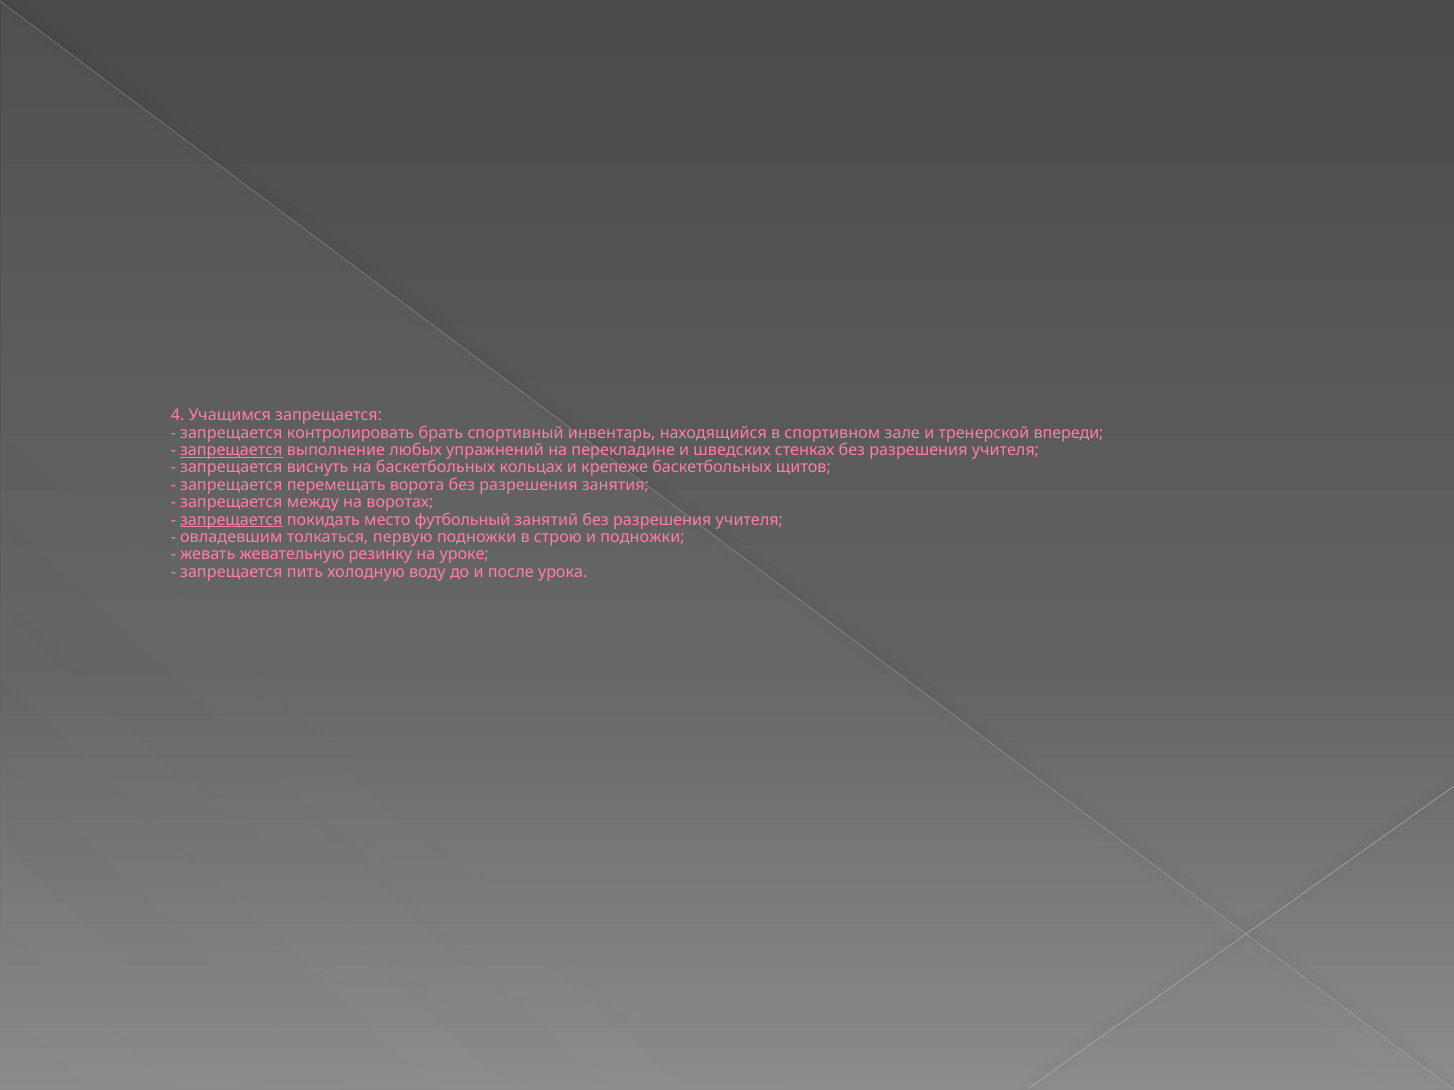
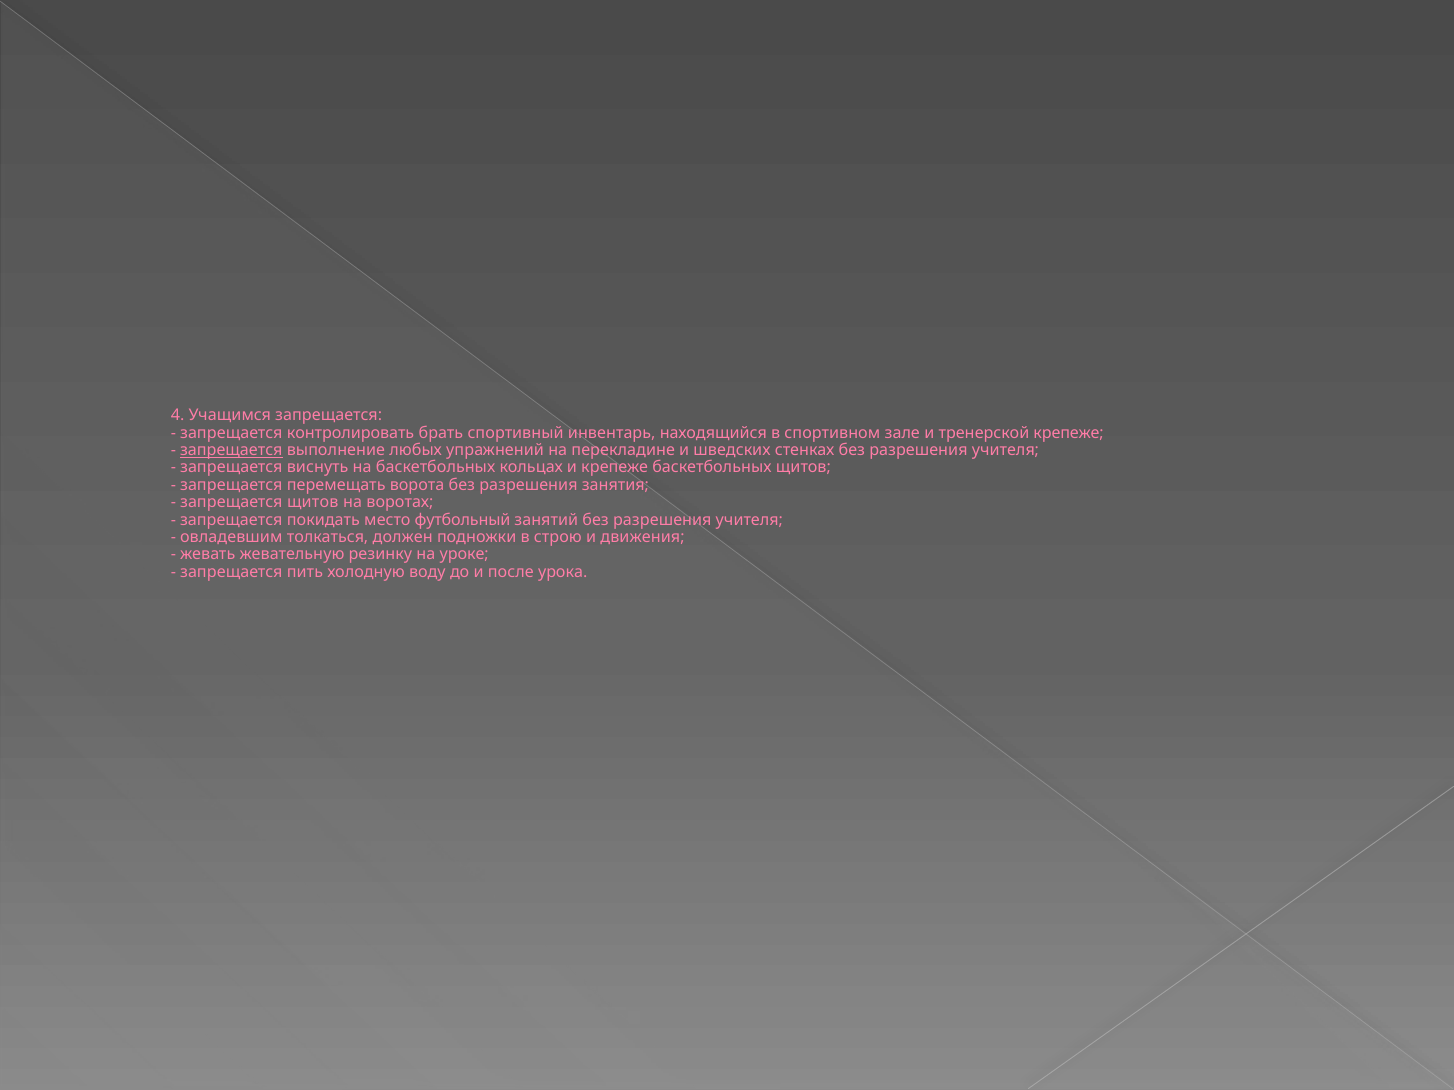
тренерской впереди: впереди -> крепеже
запрещается между: между -> щитов
запрещается at (231, 520) underline: present -> none
первую: первую -> должен
и подножки: подножки -> движения
